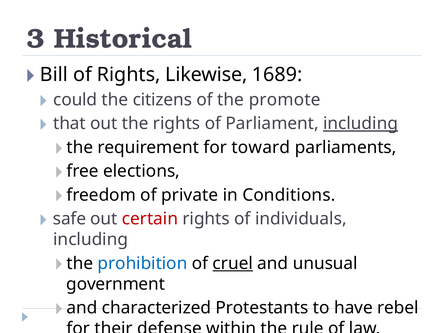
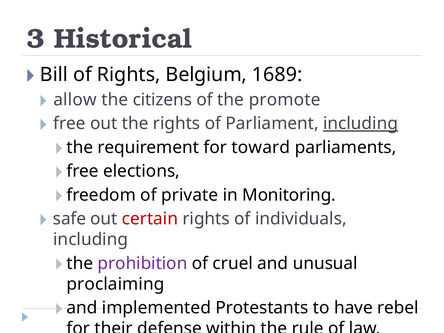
Likewise: Likewise -> Belgium
could: could -> allow
that: that -> free
Conditions: Conditions -> Monitoring
prohibition colour: blue -> purple
cruel underline: present -> none
government: government -> proclaiming
characterized: characterized -> implemented
